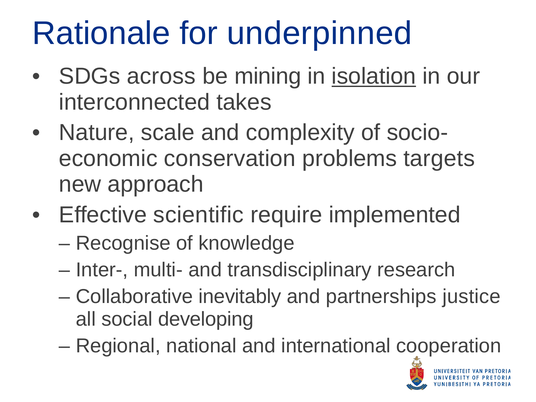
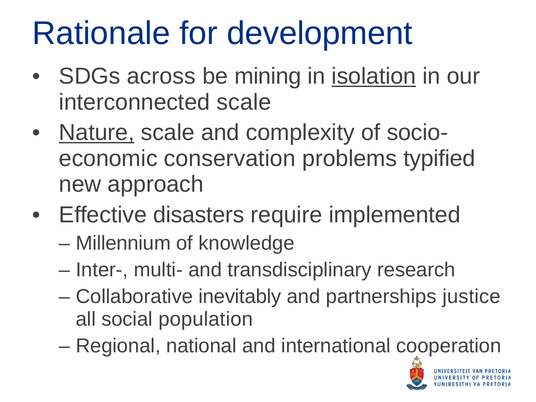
underpinned: underpinned -> development
interconnected takes: takes -> scale
Nature underline: none -> present
targets: targets -> typified
scientific: scientific -> disasters
Recognise: Recognise -> Millennium
developing: developing -> population
